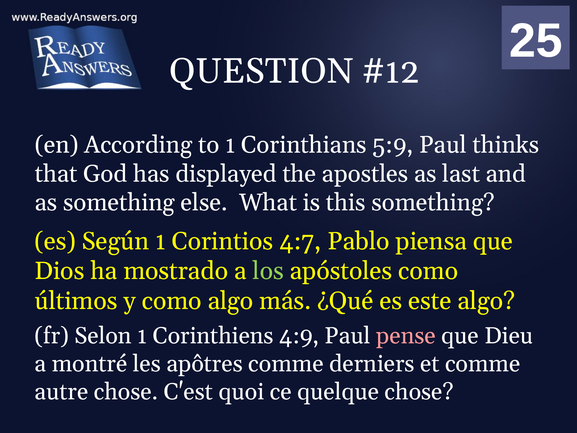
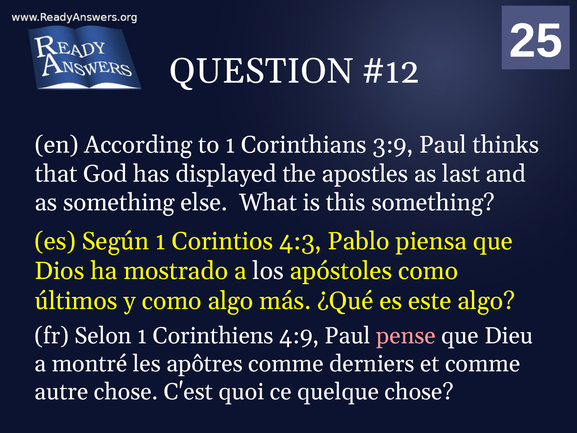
5:9: 5:9 -> 3:9
4:7: 4:7 -> 4:3
los colour: light green -> white
